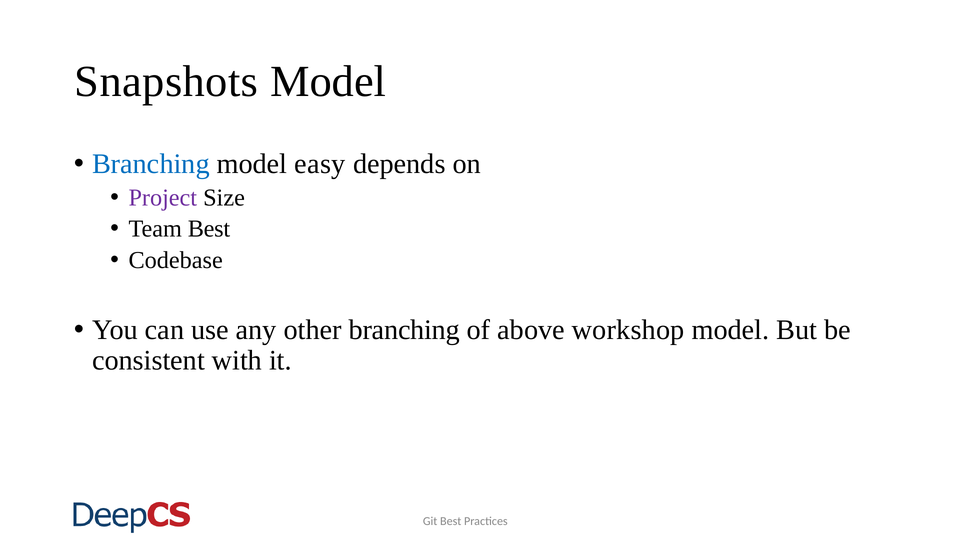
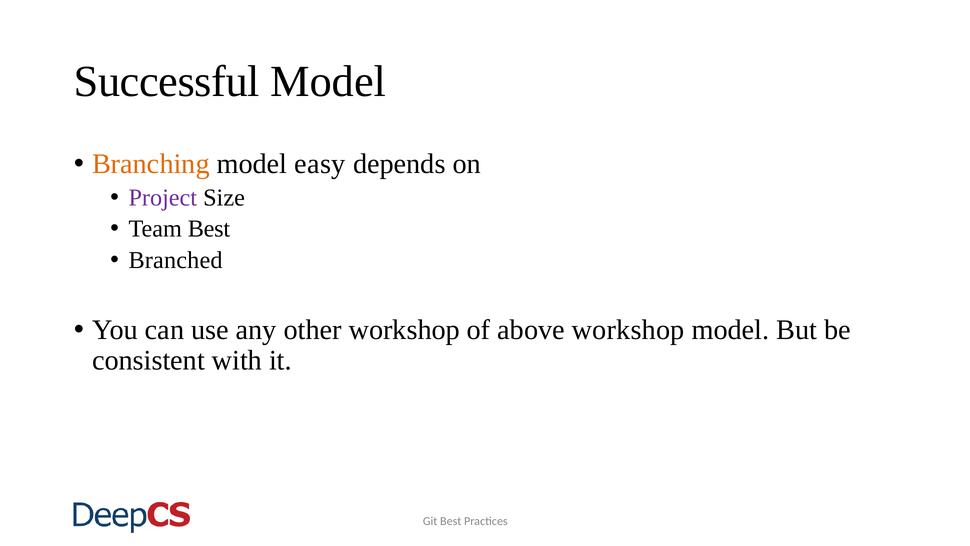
Snapshots: Snapshots -> Successful
Branching at (151, 164) colour: blue -> orange
Codebase: Codebase -> Branched
other branching: branching -> workshop
